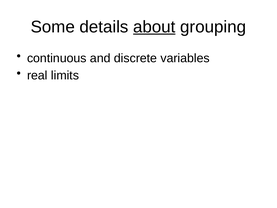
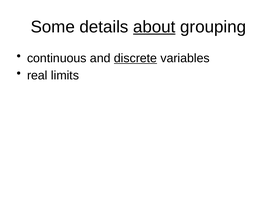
discrete underline: none -> present
